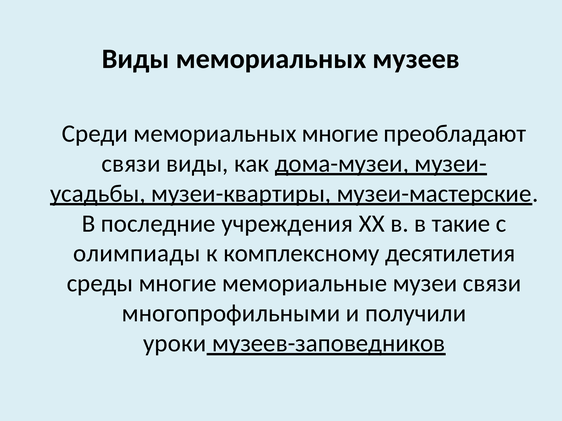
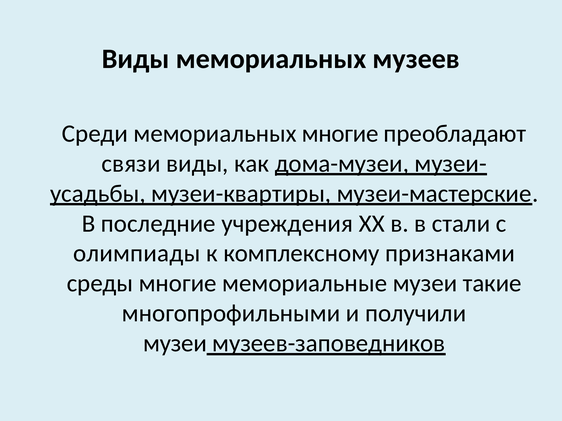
такие: такие -> стали
десятилетия: десятилетия -> признаками
музеи связи: связи -> такие
уроки at (175, 344): уроки -> музеи
